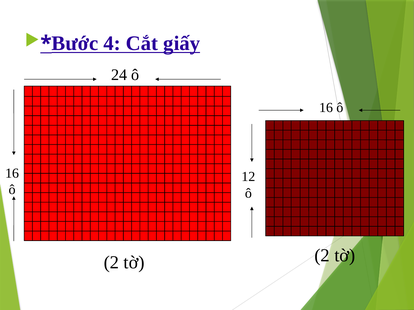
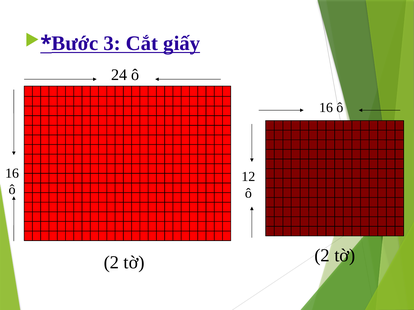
4: 4 -> 3
